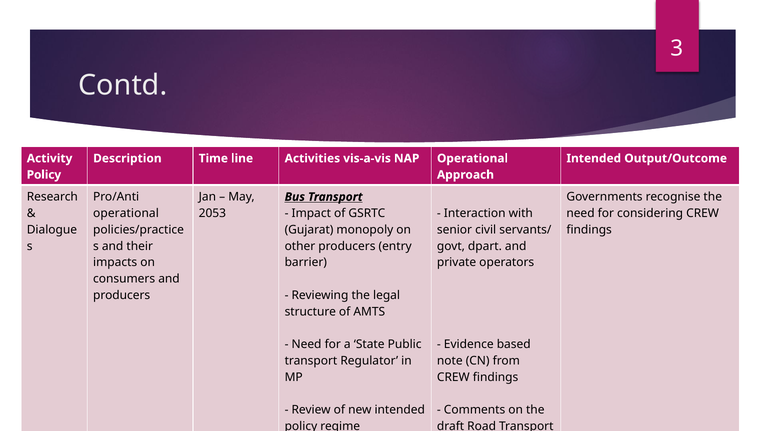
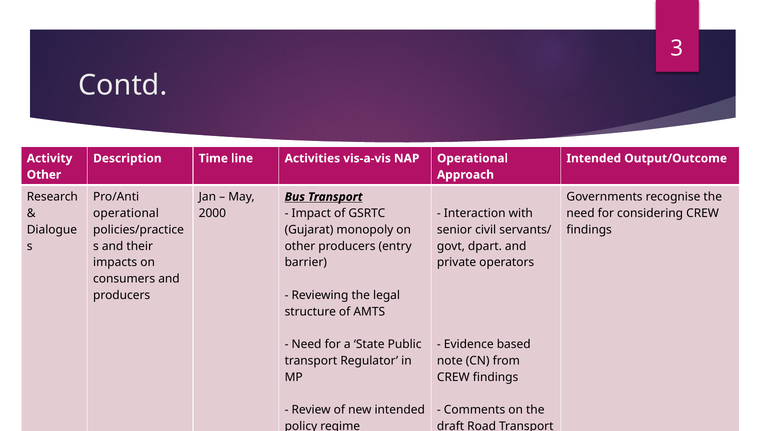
Policy at (44, 175): Policy -> Other
2053: 2053 -> 2000
